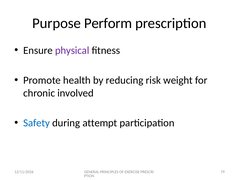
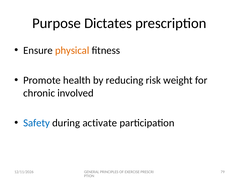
Perform: Perform -> Dictates
physical colour: purple -> orange
attempt: attempt -> activate
